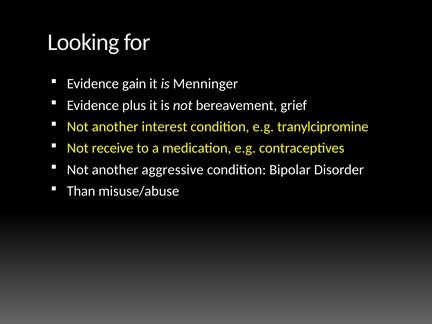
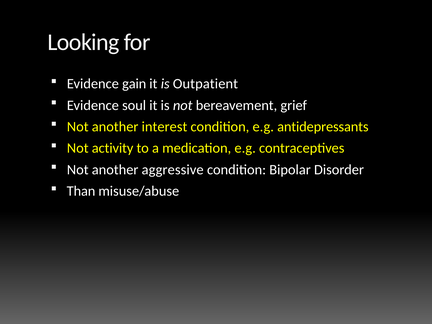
Menninger: Menninger -> Outpatient
plus: plus -> soul
tranylcipromine: tranylcipromine -> antidepressants
receive: receive -> activity
